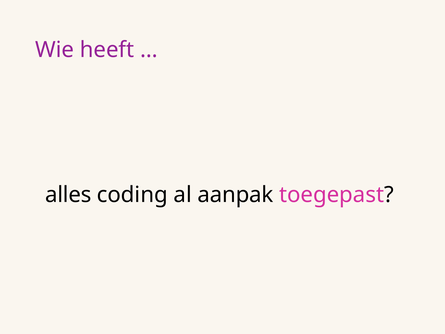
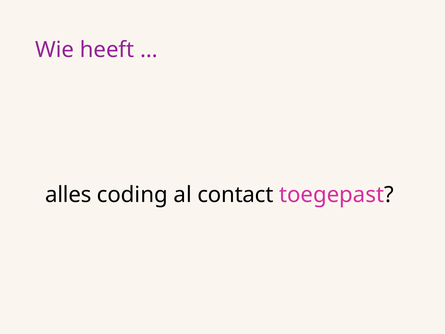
aanpak: aanpak -> contact
